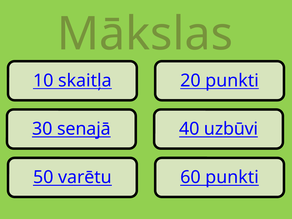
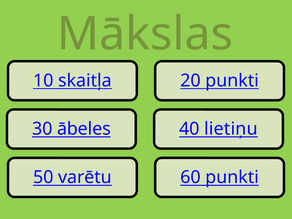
senajā: senajā -> ābeles
uzbūvi: uzbūvi -> lietiņu
